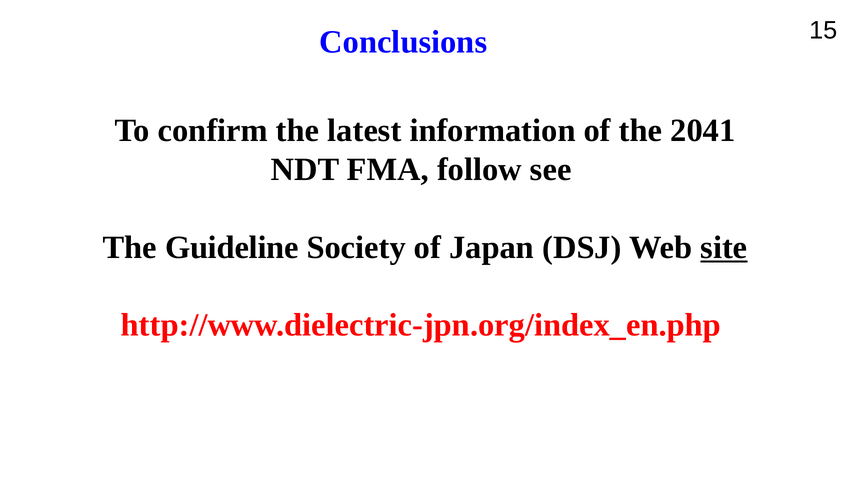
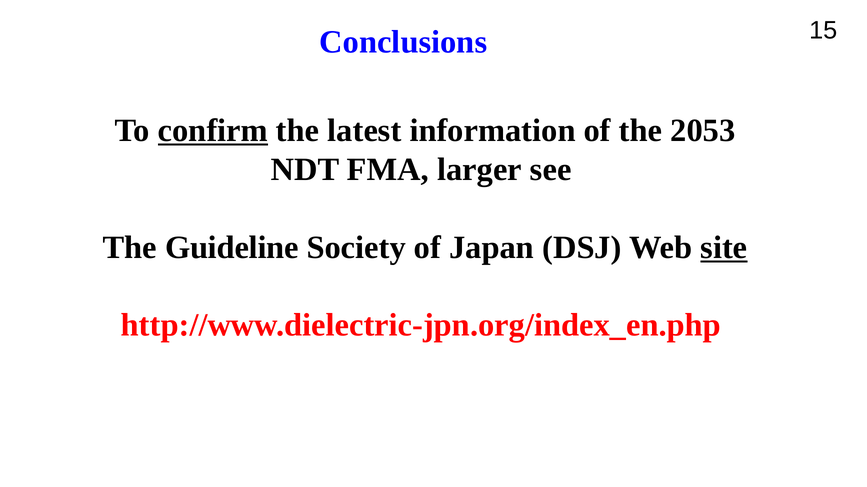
confirm underline: none -> present
2041: 2041 -> 2053
follow: follow -> larger
